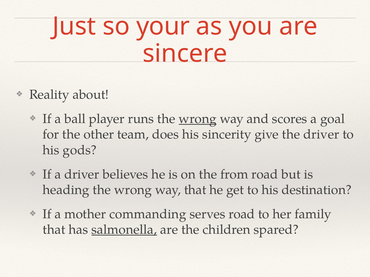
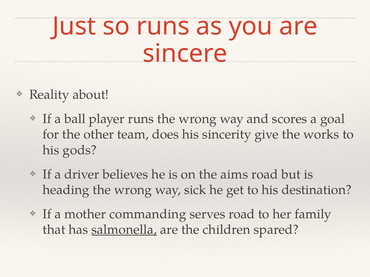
so your: your -> runs
wrong at (198, 119) underline: present -> none
the driver: driver -> works
from: from -> aims
way that: that -> sick
